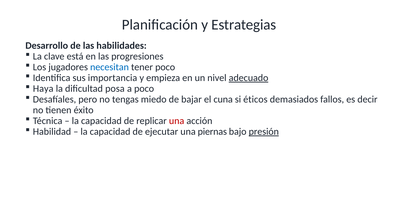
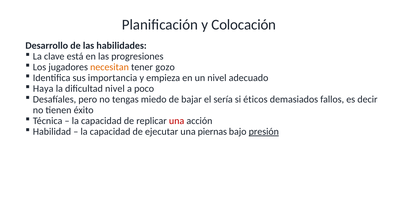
Estrategias: Estrategias -> Colocación
necesitan colour: blue -> orange
tener poco: poco -> gozo
adecuado underline: present -> none
dificultad posa: posa -> nivel
cuna: cuna -> sería
